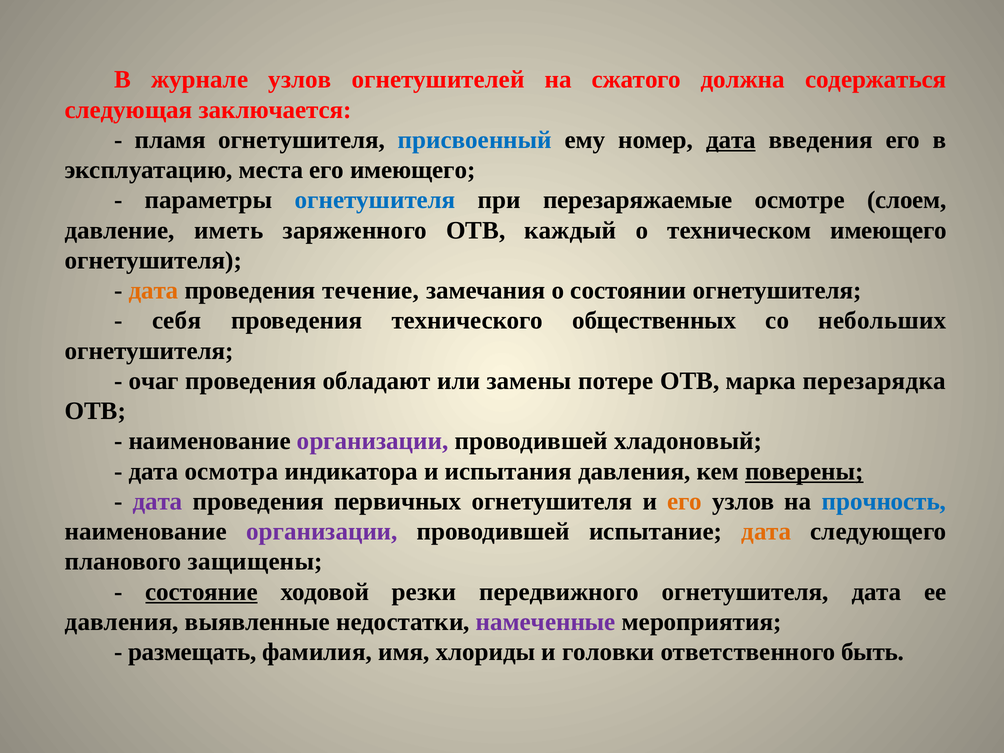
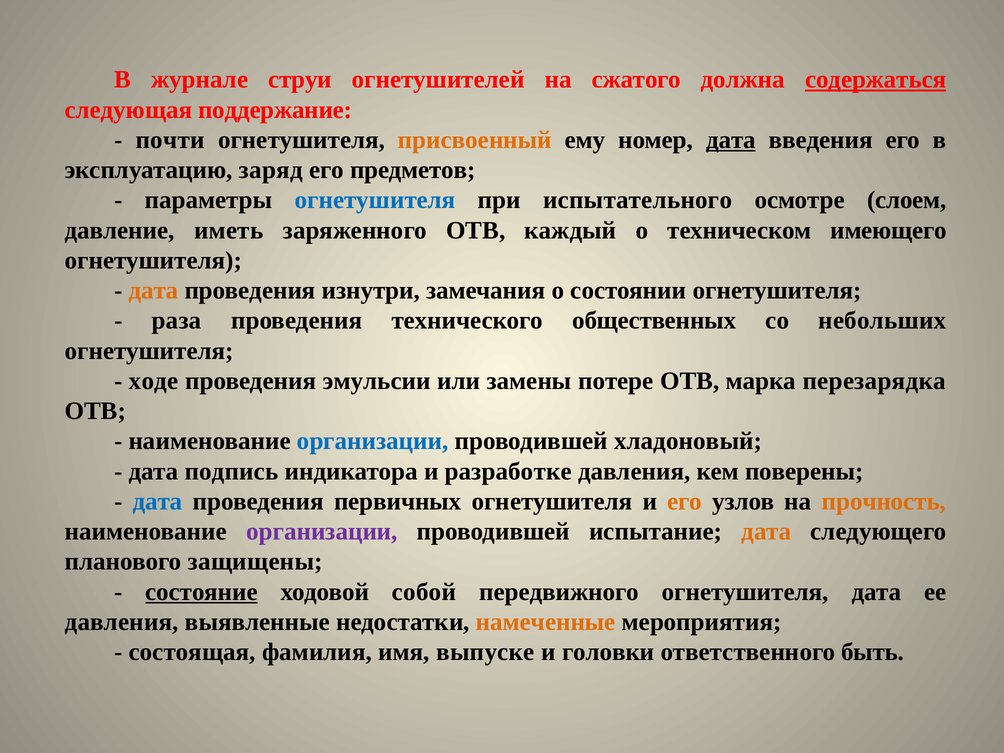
журнале узлов: узлов -> струи
содержаться underline: none -> present
заключается: заключается -> поддержание
пламя: пламя -> почти
присвоенный colour: blue -> orange
места: места -> заряд
его имеющего: имеющего -> предметов
перезаряжаемые: перезаряжаемые -> испытательного
течение: течение -> изнутри
себя: себя -> раза
очаг: очаг -> ходе
обладают: обладают -> эмульсии
организации at (373, 441) colour: purple -> blue
осмотра: осмотра -> подпись
испытания: испытания -> разработке
поверены underline: present -> none
дата at (158, 501) colour: purple -> blue
прочность colour: blue -> orange
резки: резки -> собой
намеченные colour: purple -> orange
размещать: размещать -> состоящая
хлориды: хлориды -> выпуске
